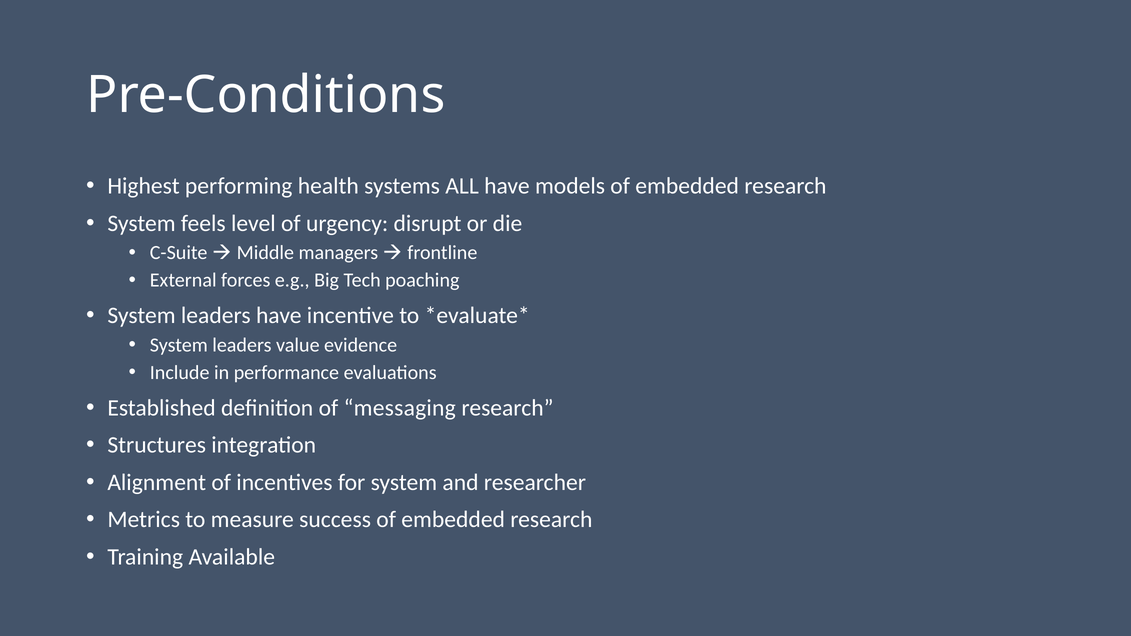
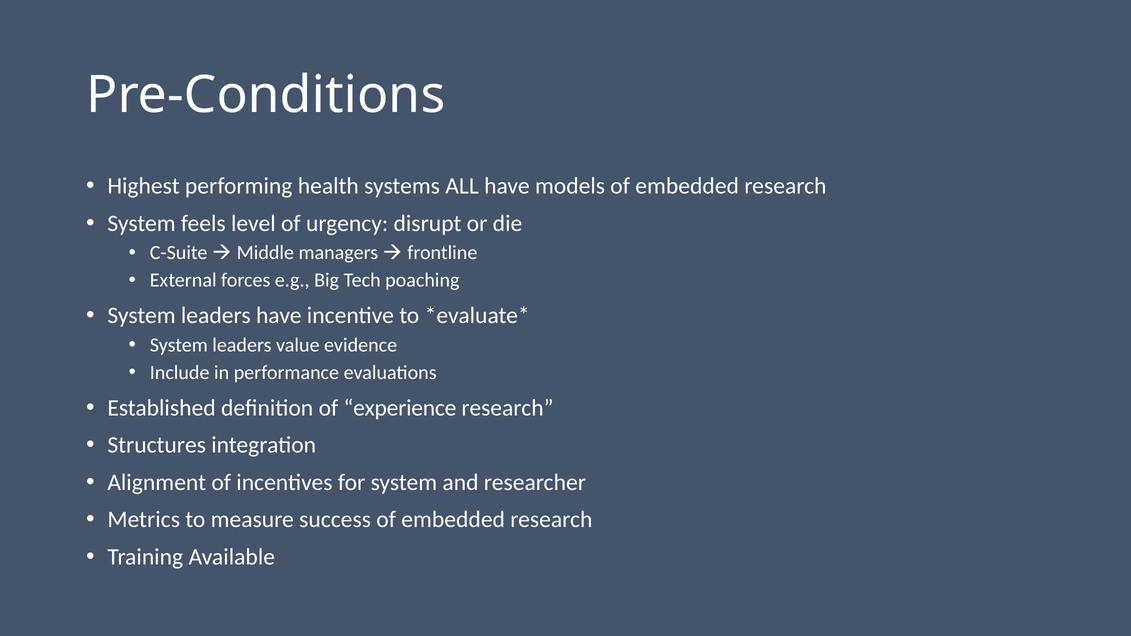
messaging: messaging -> experience
